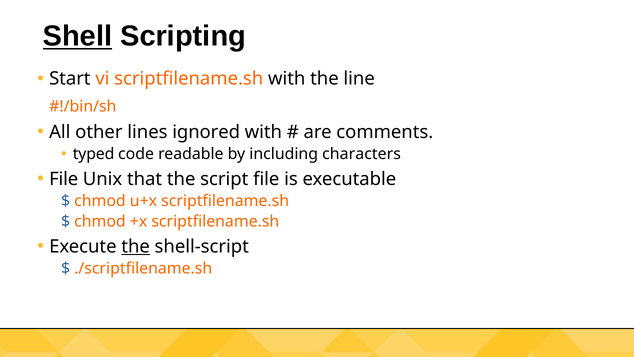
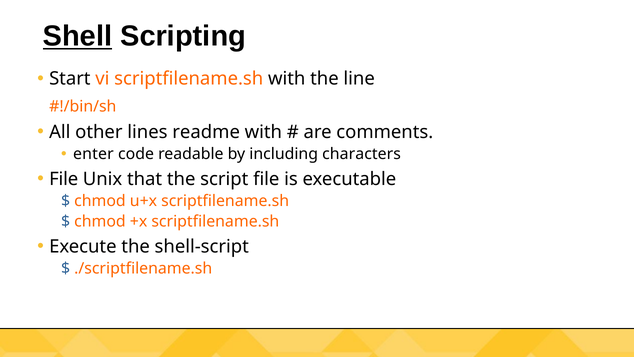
ignored: ignored -> readme
typed: typed -> enter
the at (136, 246) underline: present -> none
